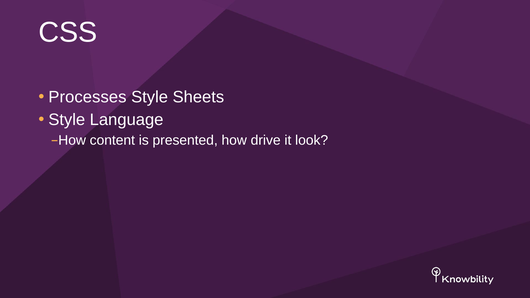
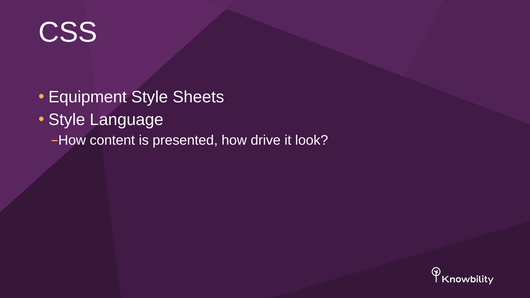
Processes: Processes -> Equipment
